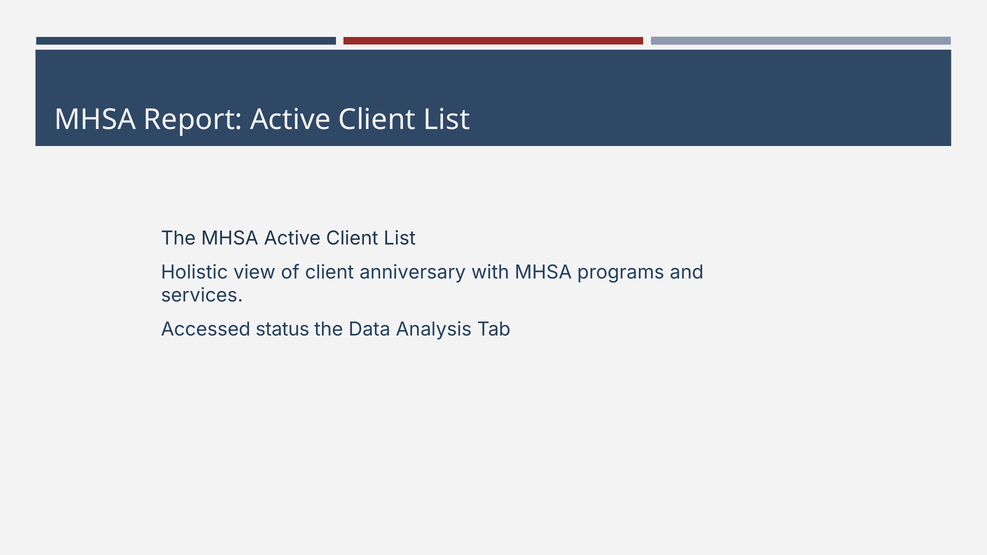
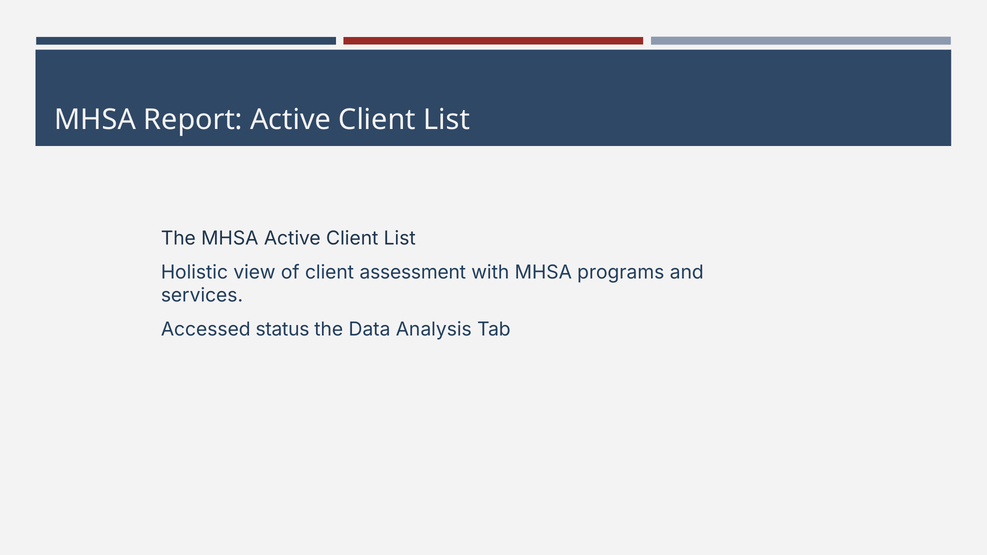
anniversary: anniversary -> assessment
